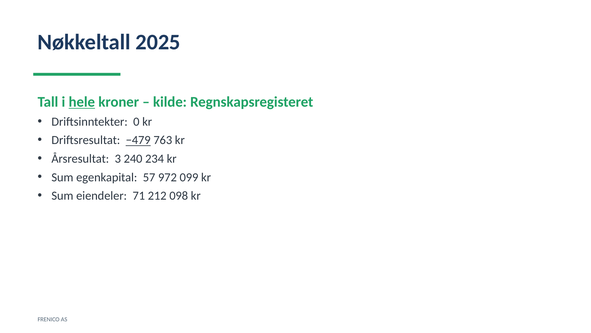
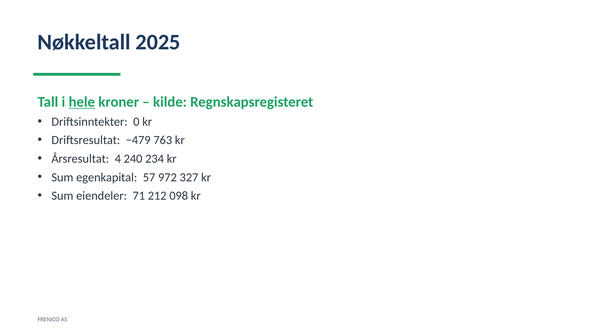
−479 underline: present -> none
3: 3 -> 4
099: 099 -> 327
